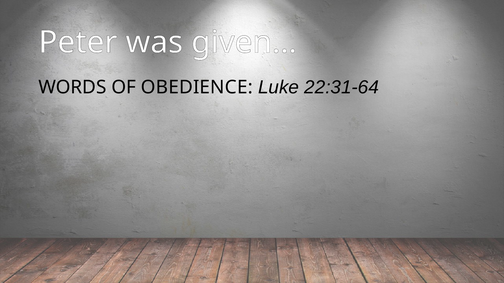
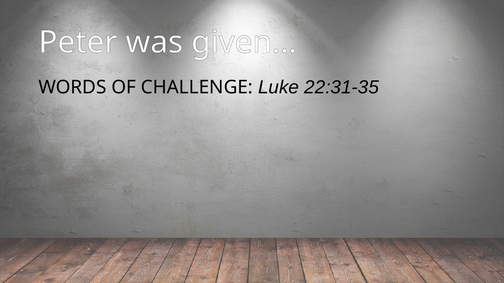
OBEDIENCE: OBEDIENCE -> CHALLENGE
22:31-64: 22:31-64 -> 22:31-35
